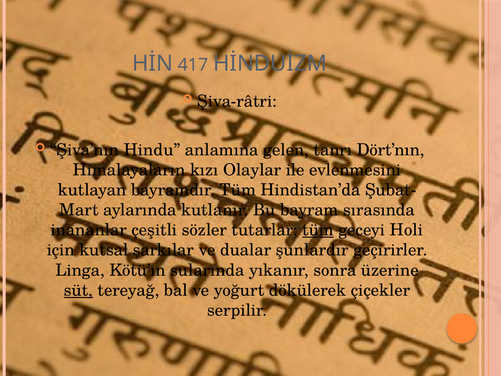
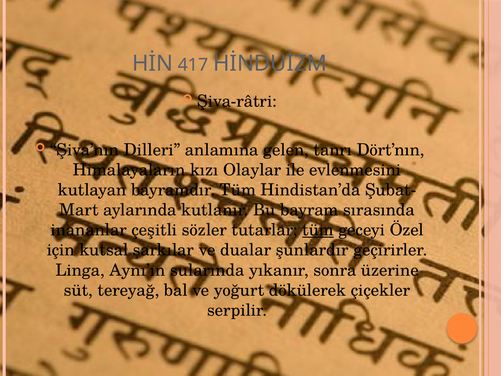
Hindu: Hindu -> Dilleri
Holi: Holi -> Özel
Kötü’ın: Kötü’ın -> Aynı’ın
süt underline: present -> none
